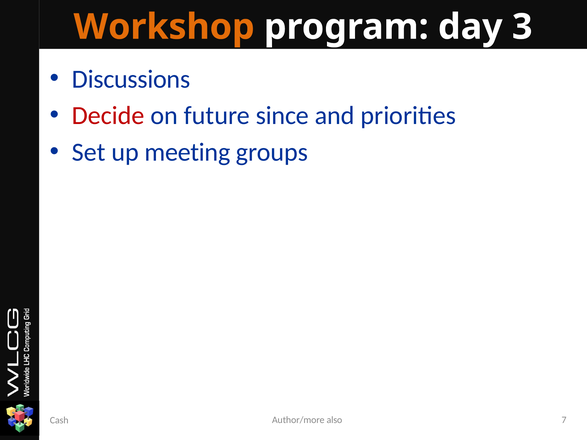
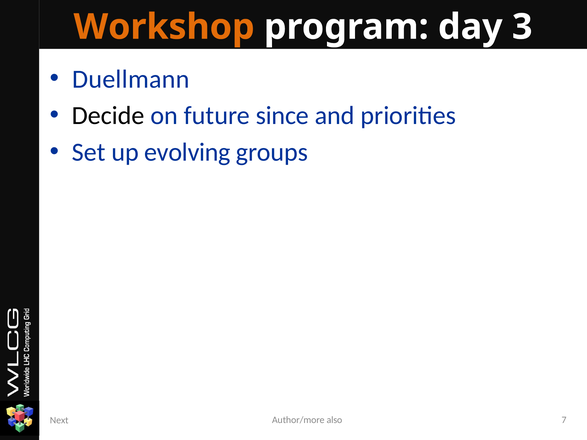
Discussions: Discussions -> Duellmann
Decide colour: red -> black
meeting: meeting -> evolving
Cash: Cash -> Next
